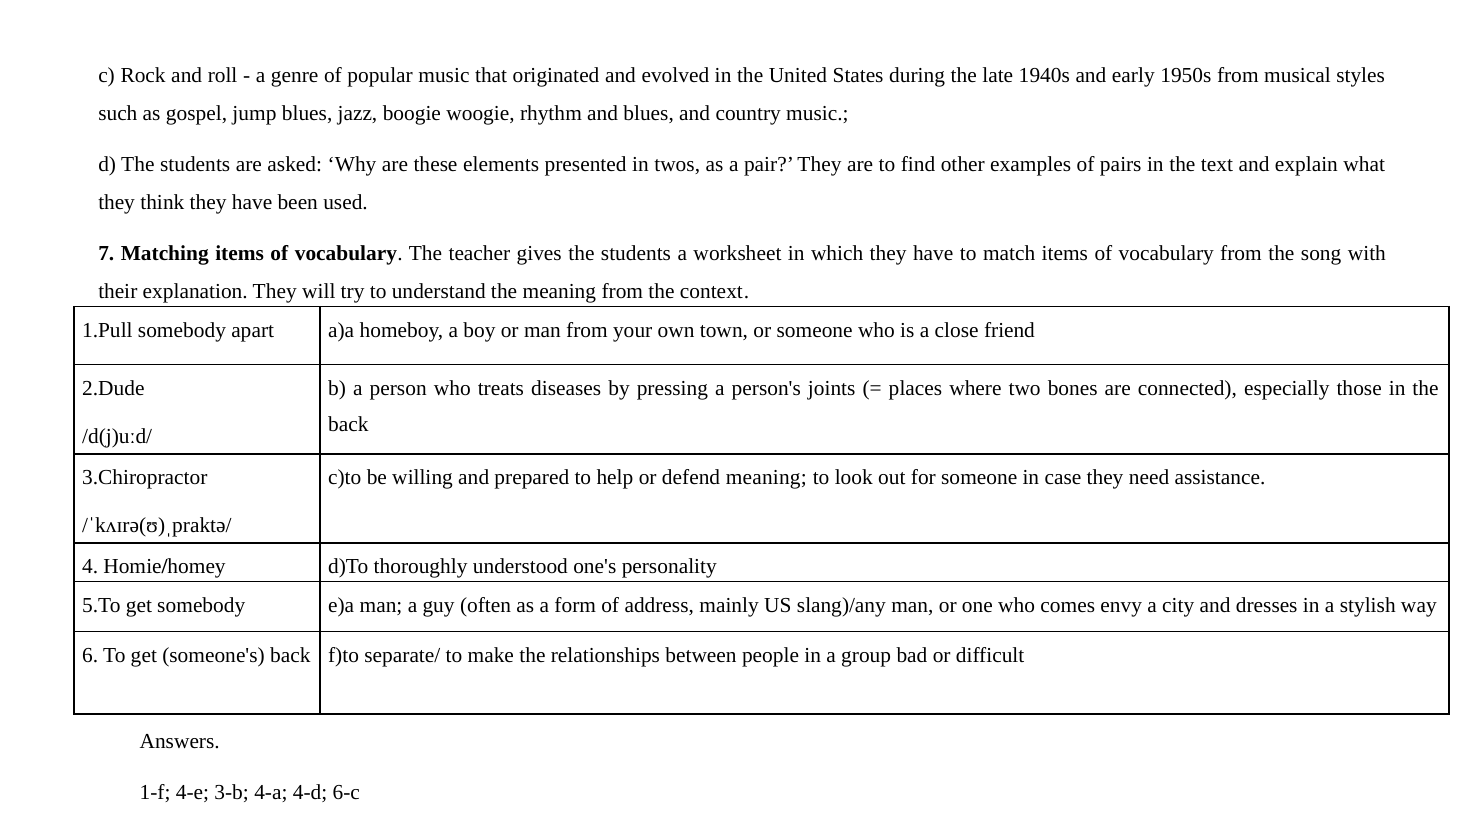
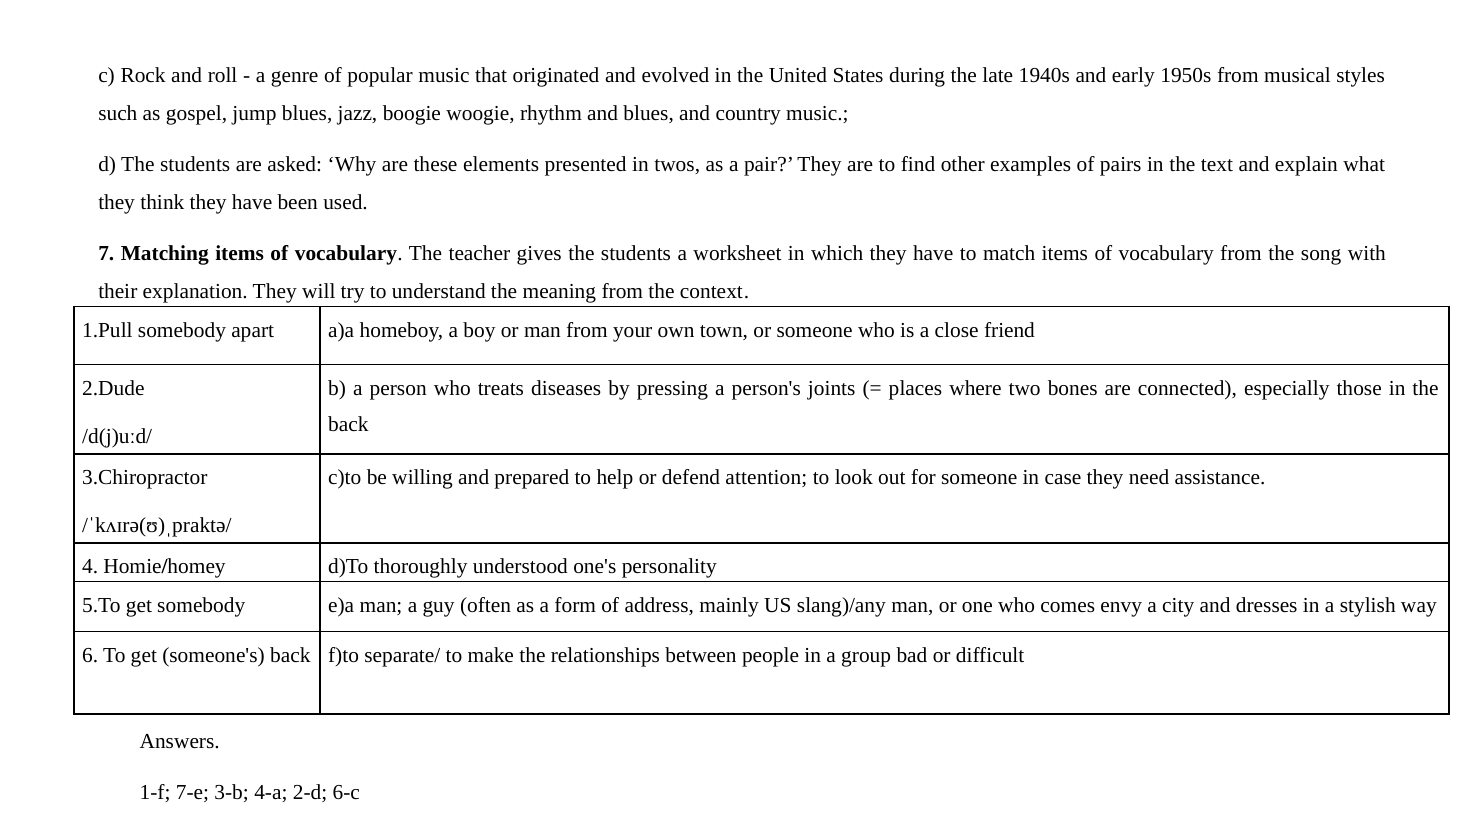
defend meaning: meaning -> attention
4-e: 4-e -> 7-e
4-d: 4-d -> 2-d
